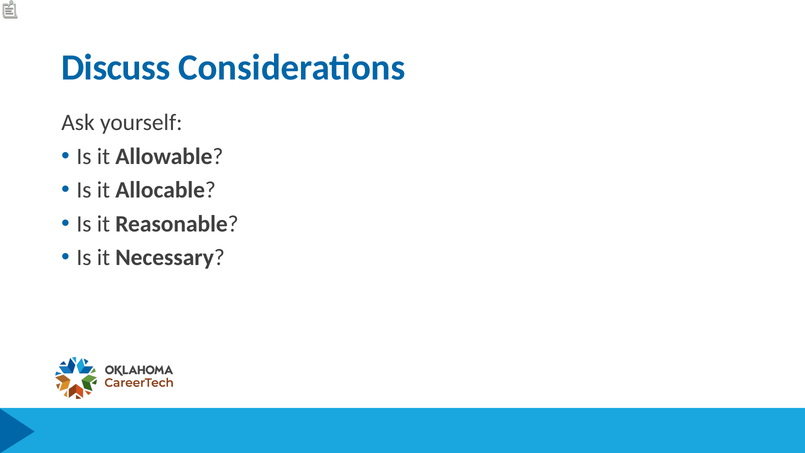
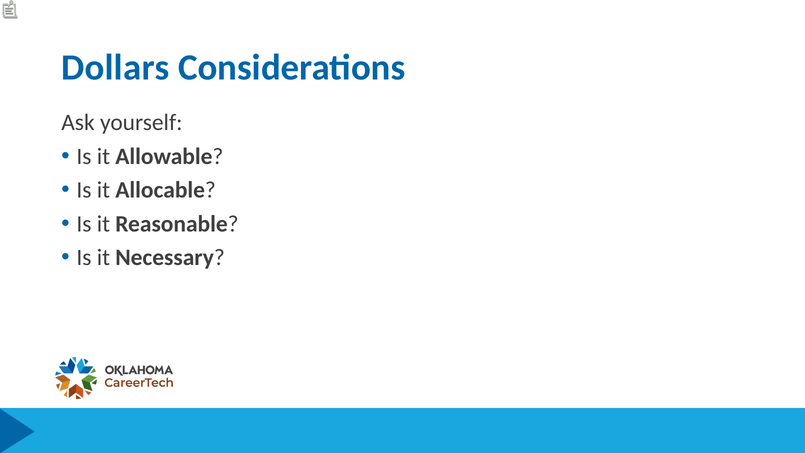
Discuss: Discuss -> Dollars
